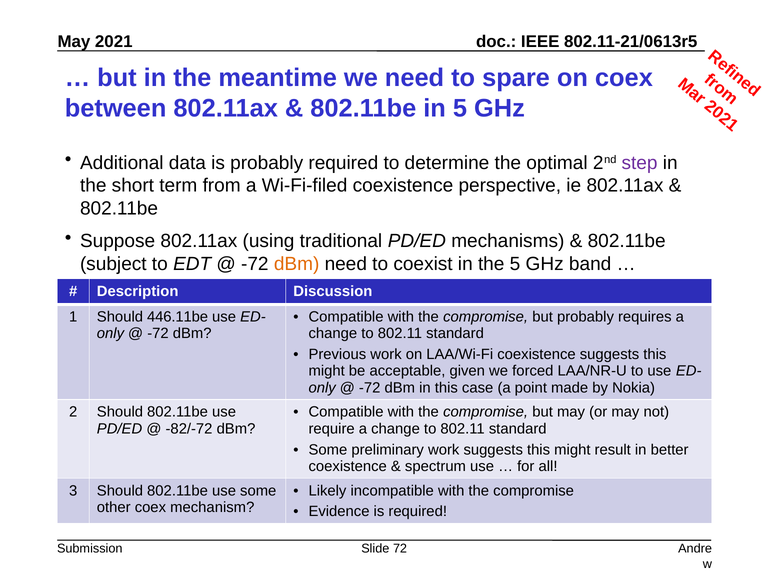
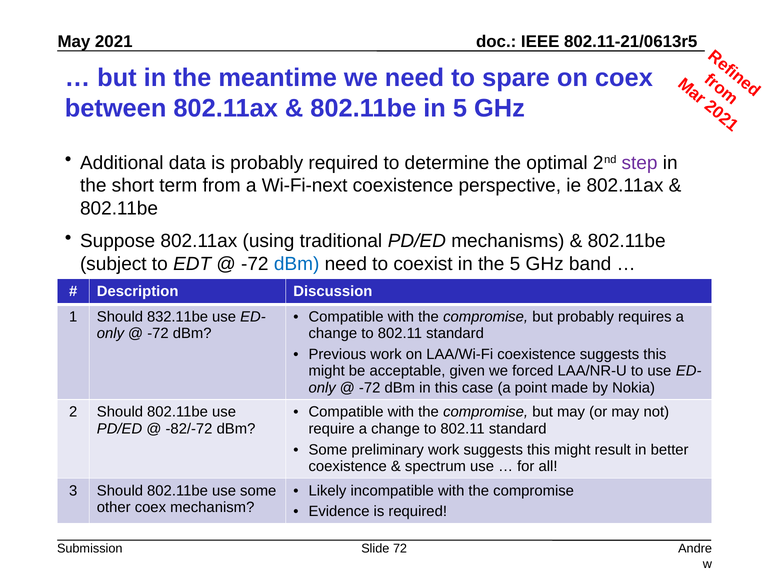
Wi-Fi-filed: Wi-Fi-filed -> Wi-Fi-next
dBm at (297, 264) colour: orange -> blue
446.11be: 446.11be -> 832.11be
